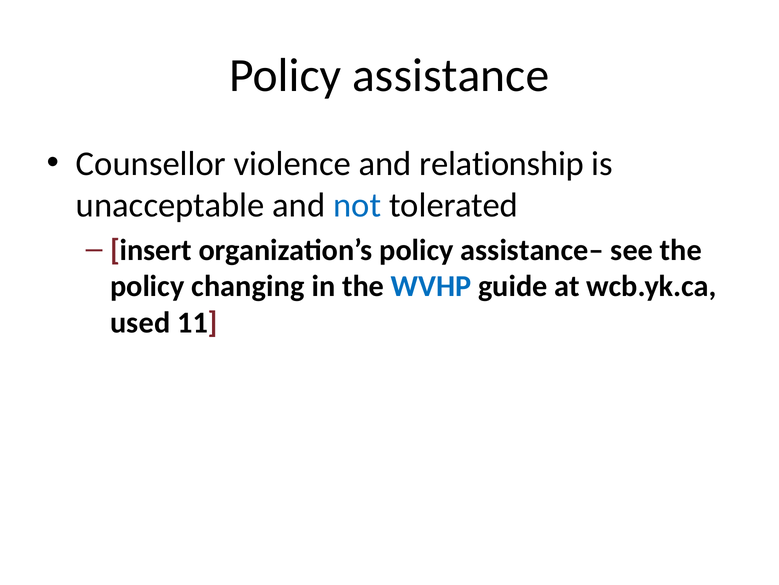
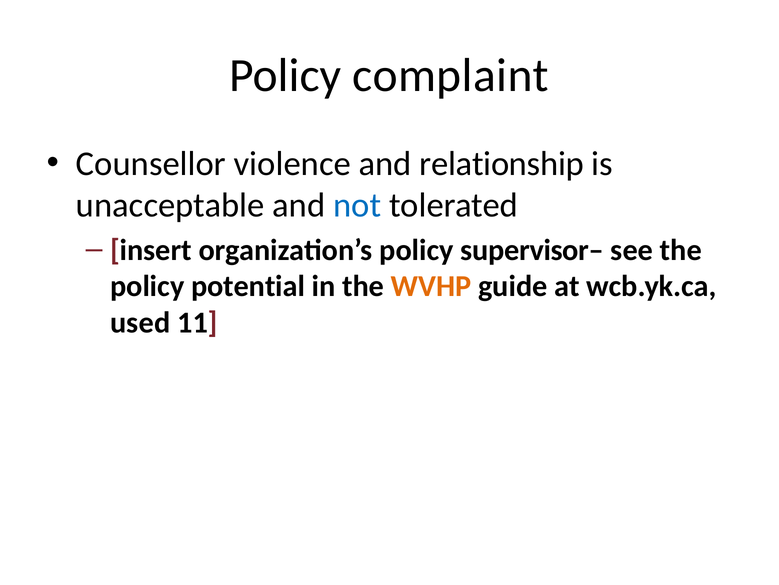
assistance: assistance -> complaint
assistance–: assistance– -> supervisor–
changing: changing -> potential
WVHP colour: blue -> orange
